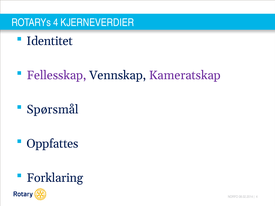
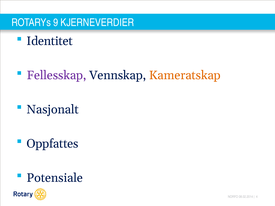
ROTARYs 4: 4 -> 9
Kameratskap colour: purple -> orange
Spørsmål: Spørsmål -> Nasjonalt
Forklaring: Forklaring -> Potensiale
